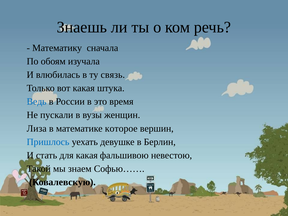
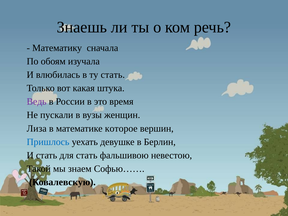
ту связь: связь -> стать
Ведь colour: blue -> purple
для какая: какая -> стать
